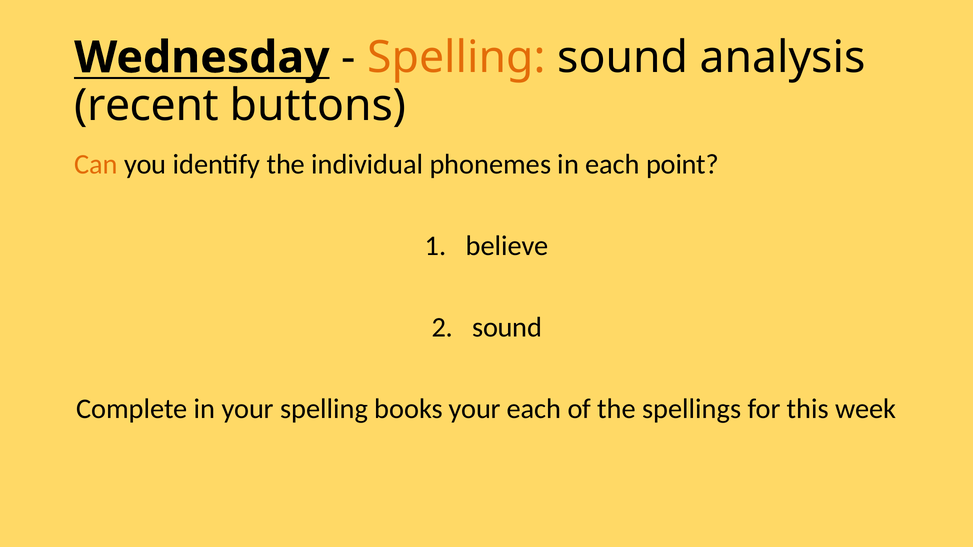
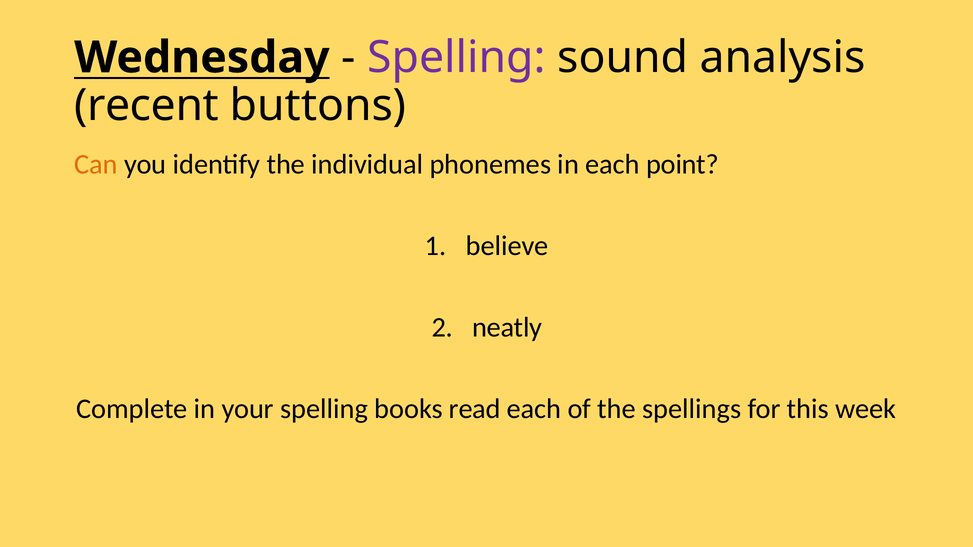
Spelling at (456, 58) colour: orange -> purple
sound at (507, 328): sound -> neatly
books your: your -> read
